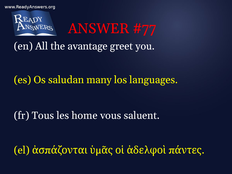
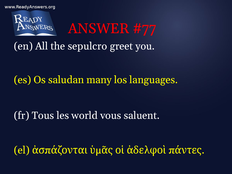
avantage: avantage -> sepulcro
home: home -> world
